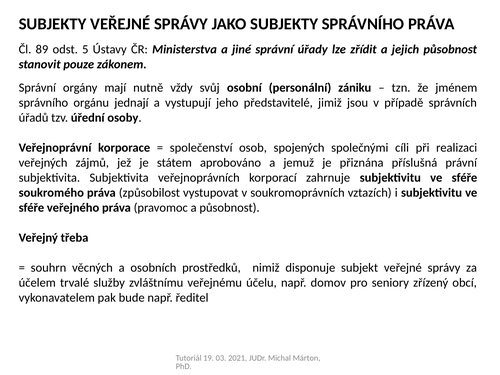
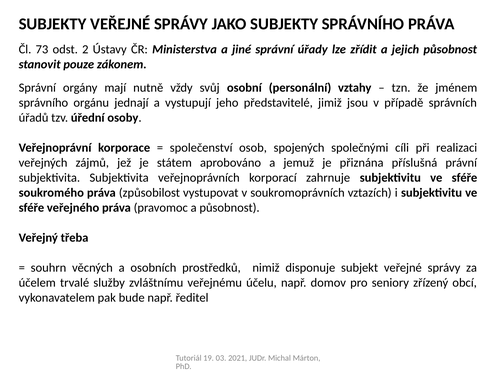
89: 89 -> 73
5: 5 -> 2
zániku: zániku -> vztahy
